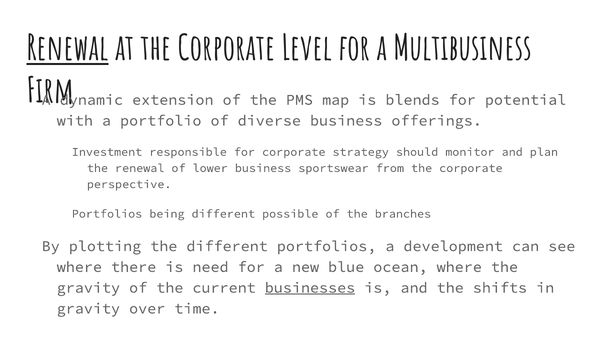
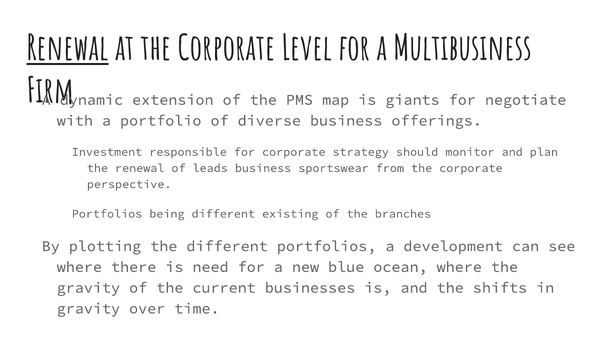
blends: blends -> giants
potential: potential -> negotiate
lower: lower -> leads
possible: possible -> existing
businesses underline: present -> none
